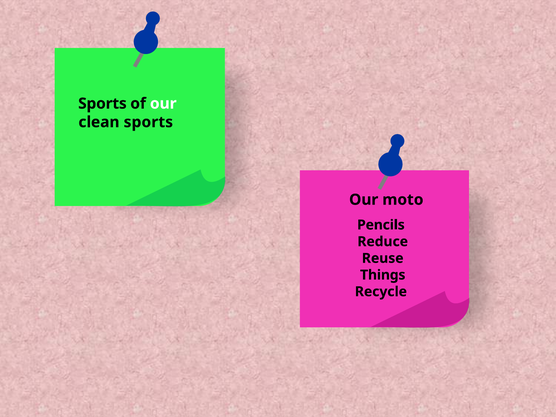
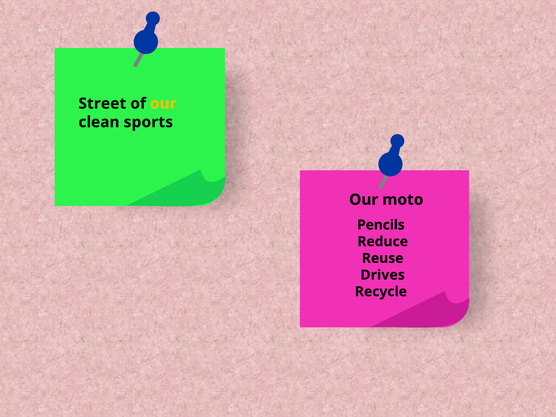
Sports at (102, 104): Sports -> Street
our at (163, 104) colour: white -> yellow
Things: Things -> Drives
